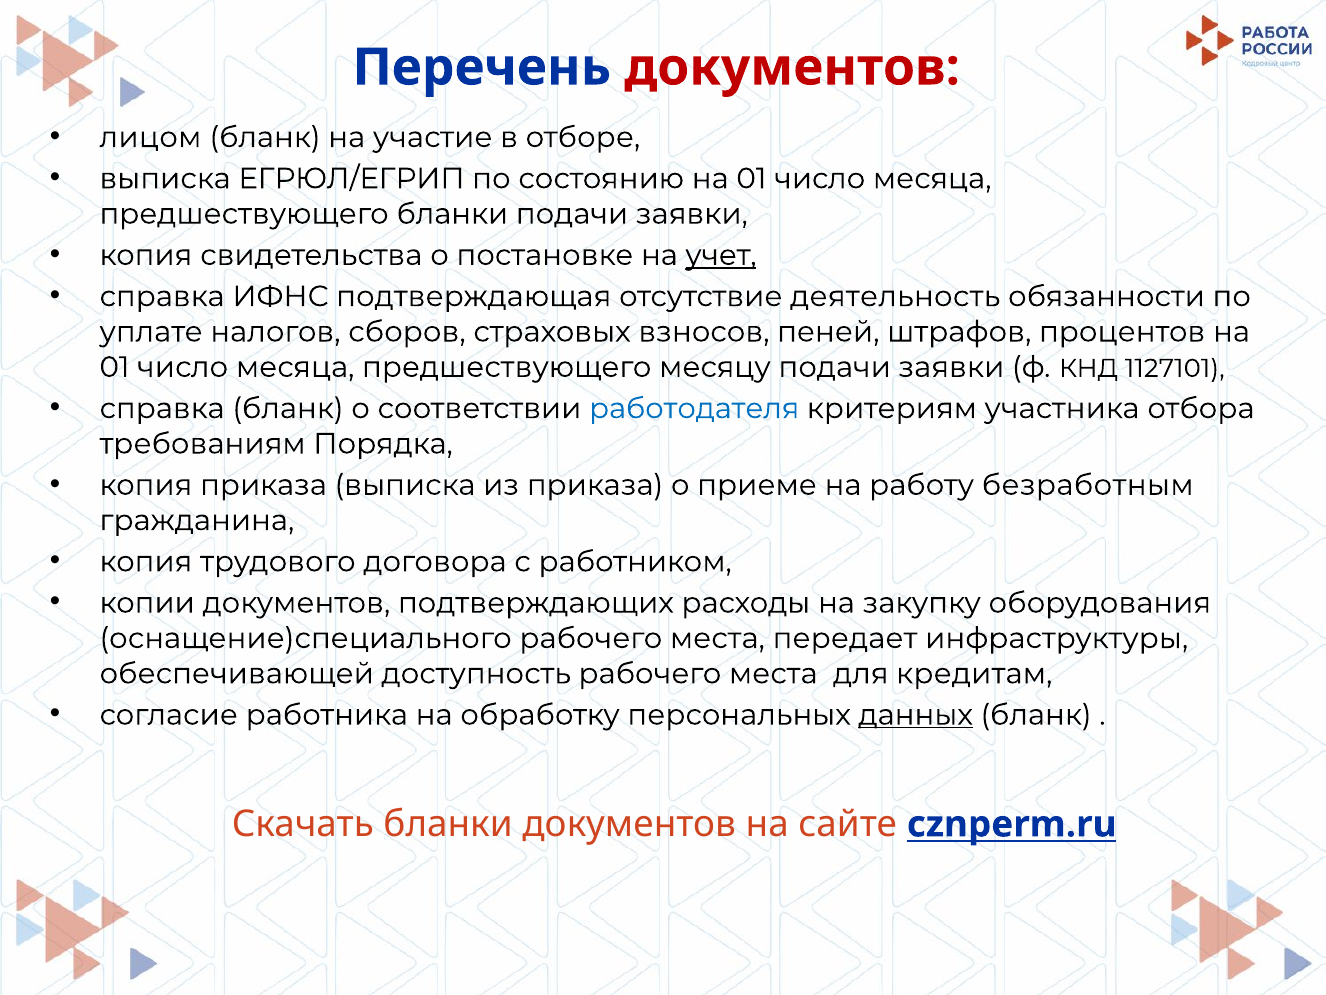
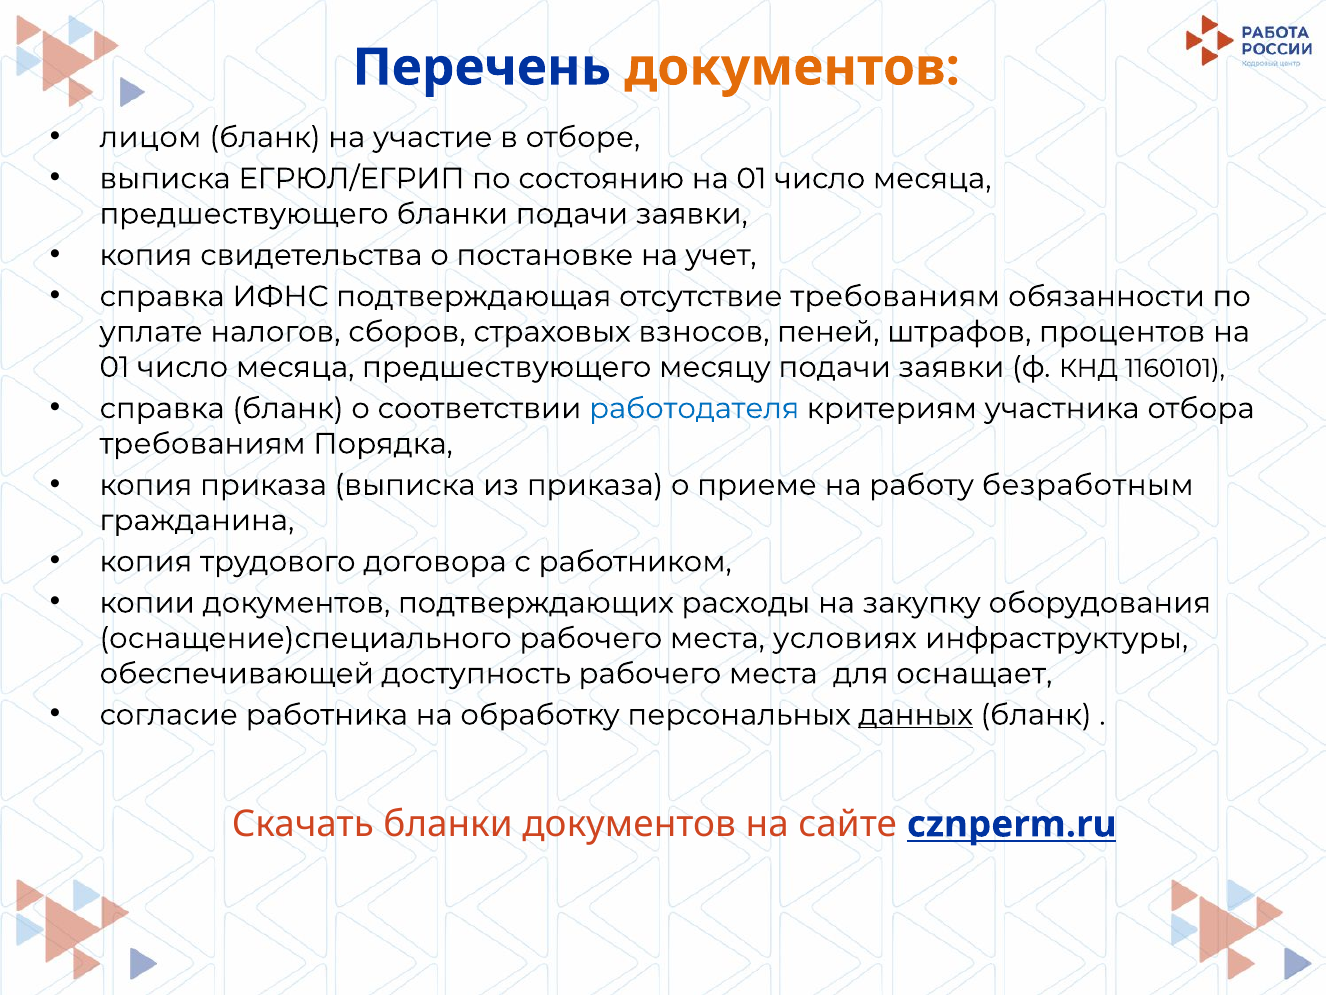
документов at (792, 67) colour: red -> orange
учет underline: present -> none
отсутствие деятельность: деятельность -> требованиям
1127101: 1127101 -> 1160101
передает: передает -> условиях
кредитам: кредитам -> оснащает
